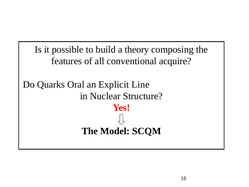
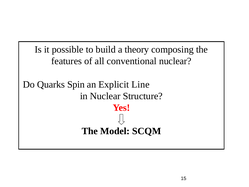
conventional acquire: acquire -> nuclear
Oral: Oral -> Spin
